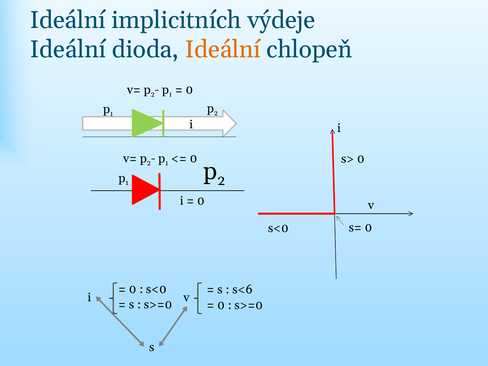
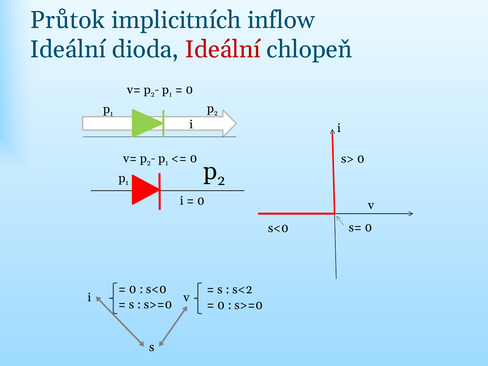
Ideální at (68, 20): Ideální -> Průtok
výdeje: výdeje -> inflow
Ideální at (223, 49) colour: orange -> red
s<6: s<6 -> s<2
